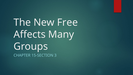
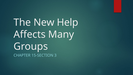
Free: Free -> Help
